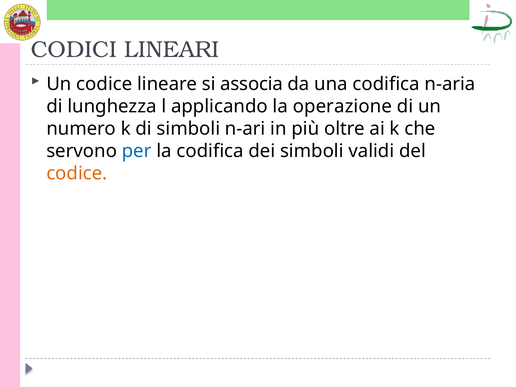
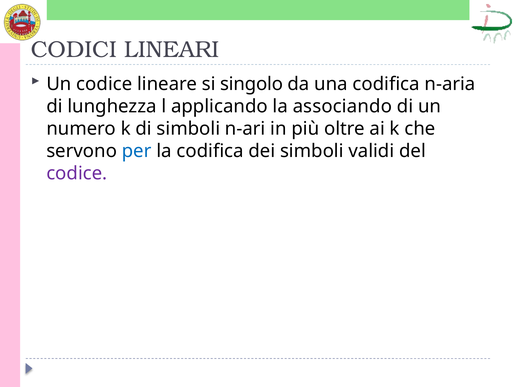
associa: associa -> singolo
operazione: operazione -> associando
codice at (77, 173) colour: orange -> purple
